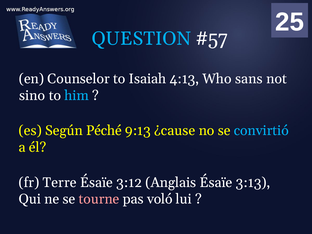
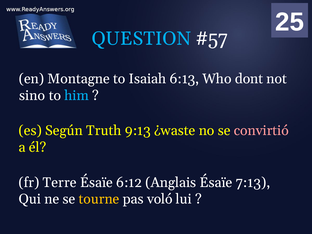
Counselor: Counselor -> Montagne
4:13: 4:13 -> 6:13
sans: sans -> dont
Péché: Péché -> Truth
¿cause: ¿cause -> ¿waste
convirtió colour: light blue -> pink
3:12: 3:12 -> 6:12
3:13: 3:13 -> 7:13
tourne colour: pink -> yellow
